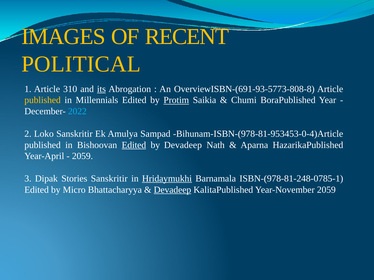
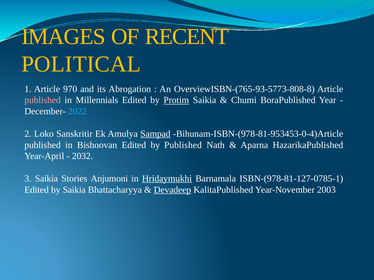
310: 310 -> 970
its underline: present -> none
OverviewISBN-(691-93-5773-808-8: OverviewISBN-(691-93-5773-808-8 -> OverviewISBN-(765-93-5773-808-8
published at (43, 100) colour: yellow -> pink
Sampad underline: none -> present
Edited at (134, 145) underline: present -> none
by Devadeep: Devadeep -> Published
2059 at (82, 156): 2059 -> 2032
3 Dipak: Dipak -> Saikia
Stories Sanskritir: Sanskritir -> Anjumoni
ISBN-(978-81-248-0785-1: ISBN-(978-81-248-0785-1 -> ISBN-(978-81-127-0785-1
by Micro: Micro -> Saikia
Year-November 2059: 2059 -> 2003
